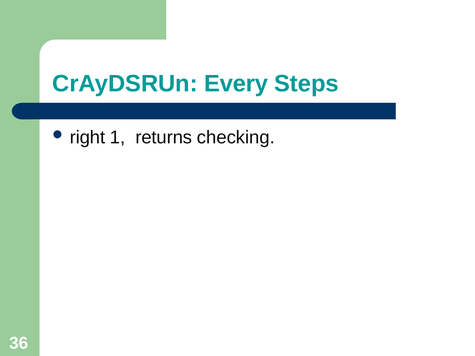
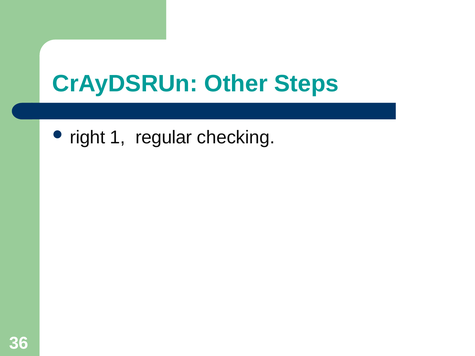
Every: Every -> Other
returns: returns -> regular
